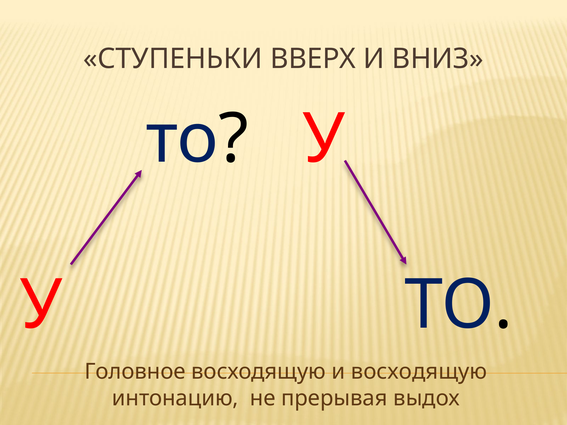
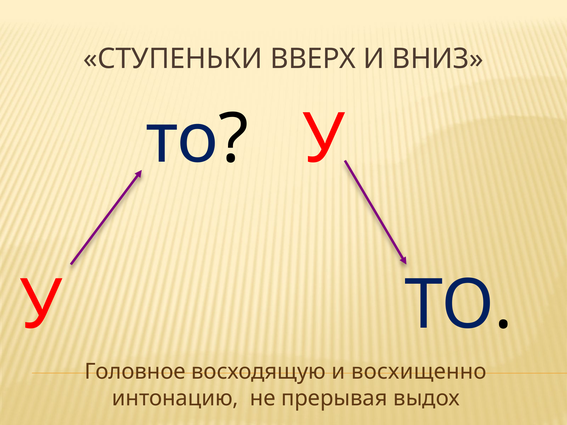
и восходящую: восходящую -> восхищенно
